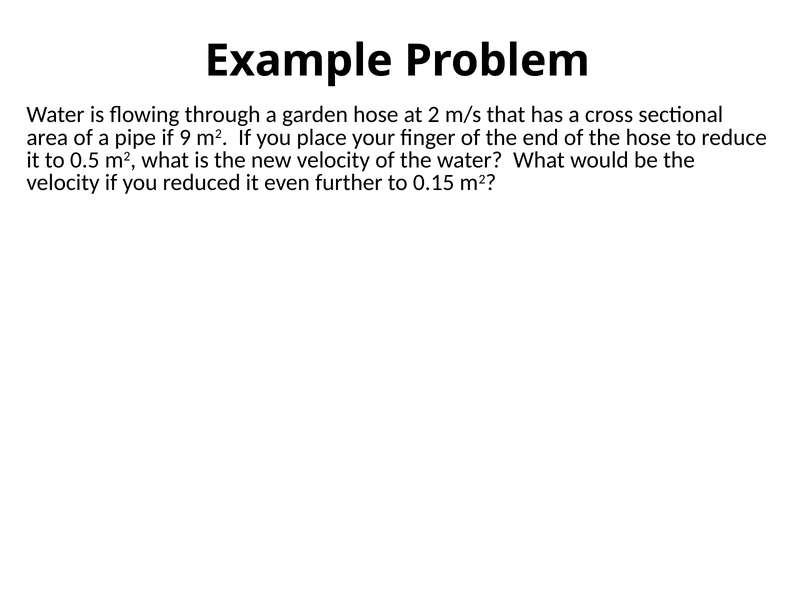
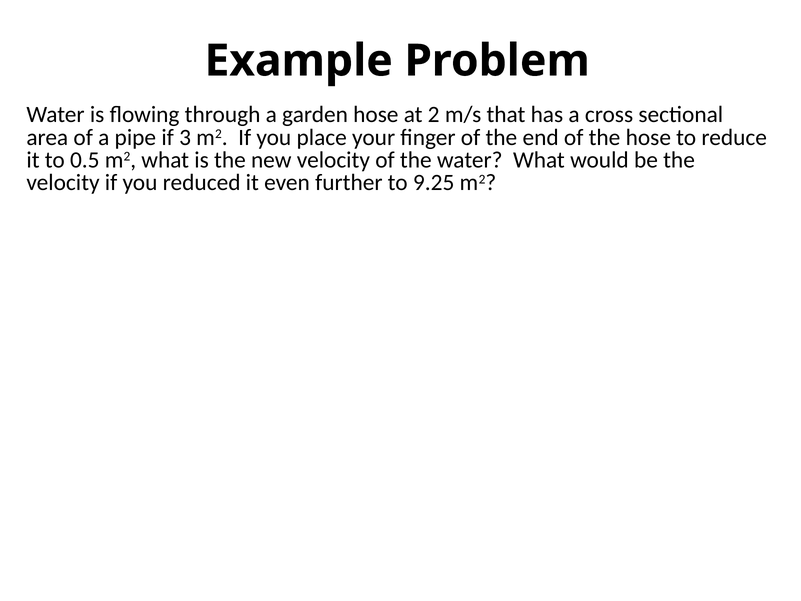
9: 9 -> 3
0.15: 0.15 -> 9.25
